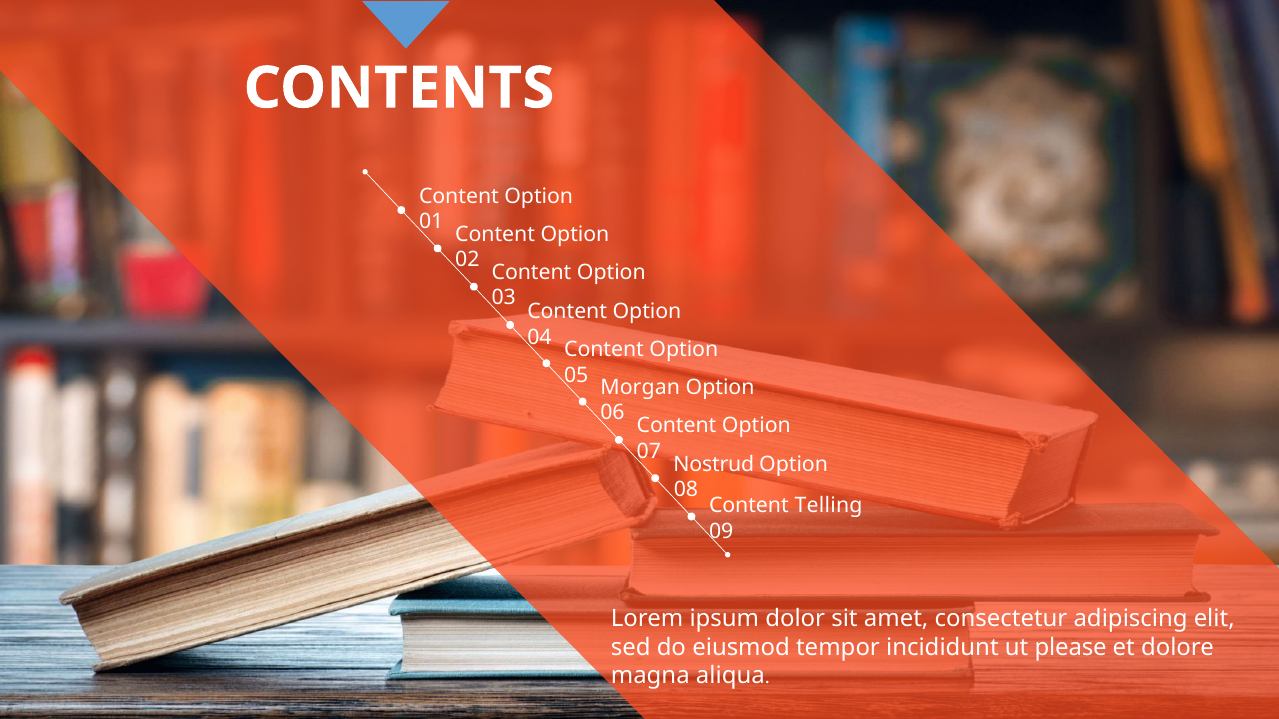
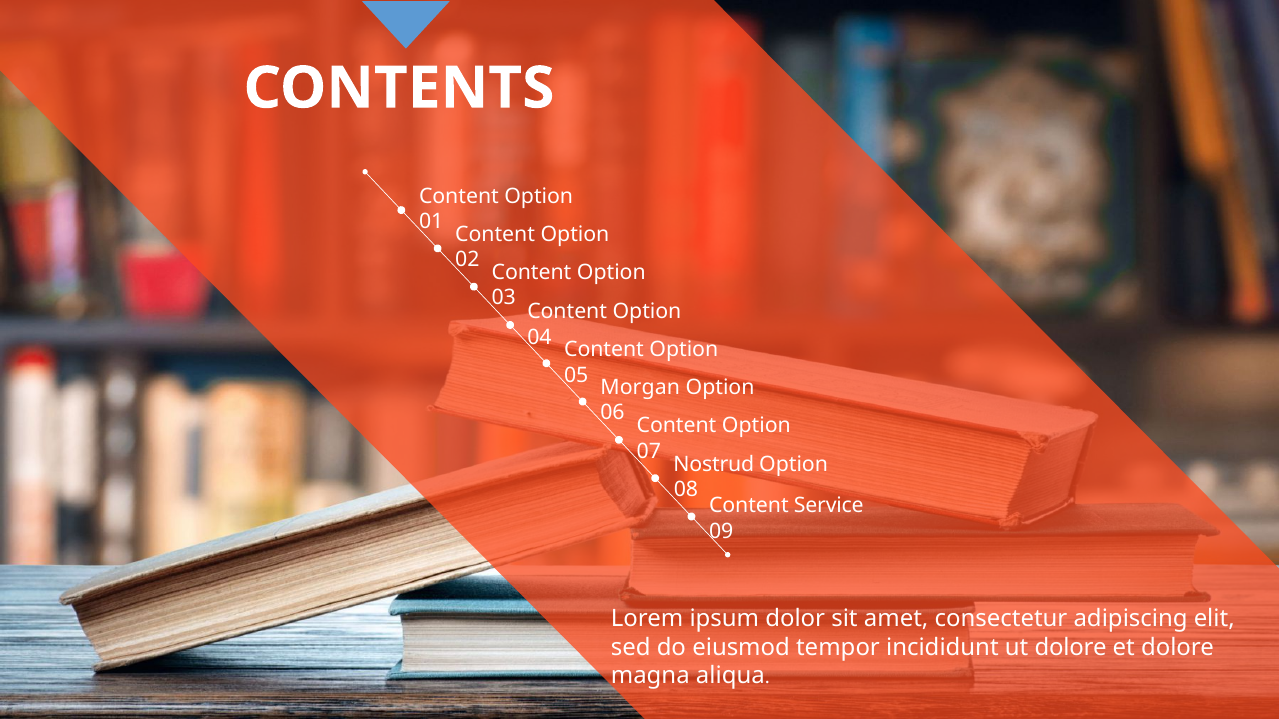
Telling: Telling -> Service
ut please: please -> dolore
